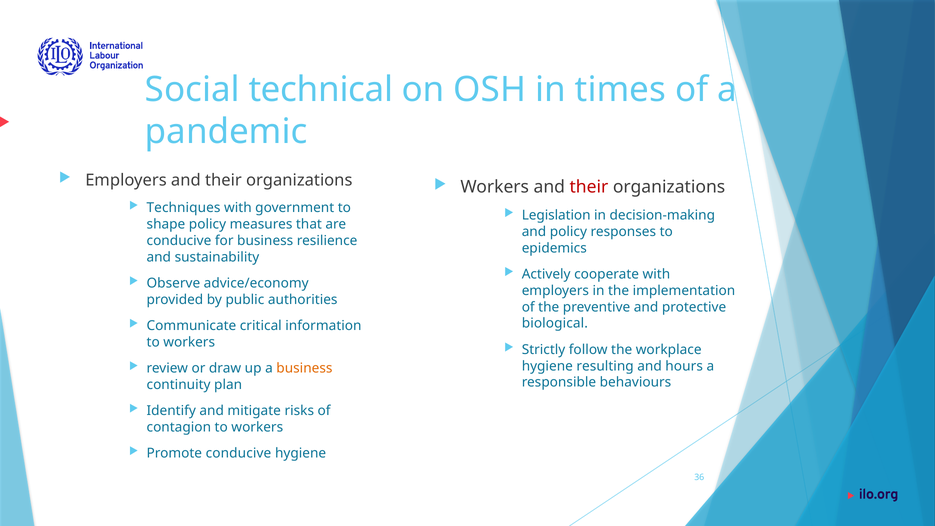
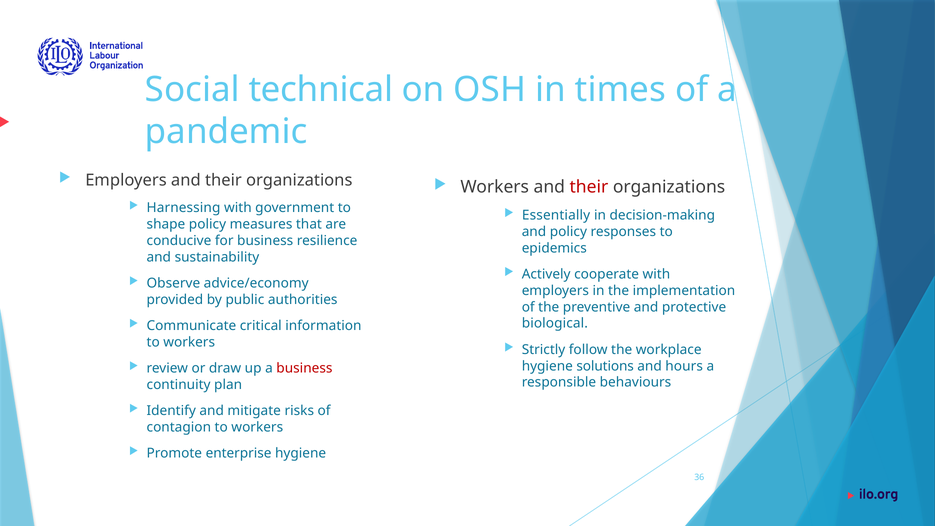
Techniques: Techniques -> Harnessing
Legislation: Legislation -> Essentially
resulting: resulting -> solutions
business at (304, 368) colour: orange -> red
Promote conducive: conducive -> enterprise
